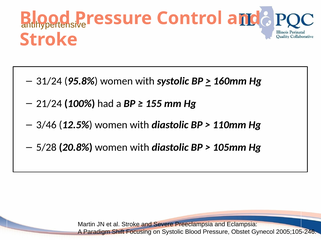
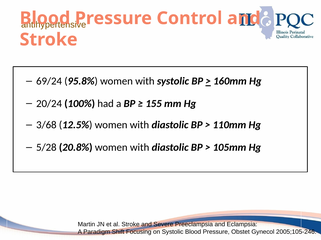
31/24: 31/24 -> 69/24
21/24: 21/24 -> 20/24
3/46: 3/46 -> 3/68
